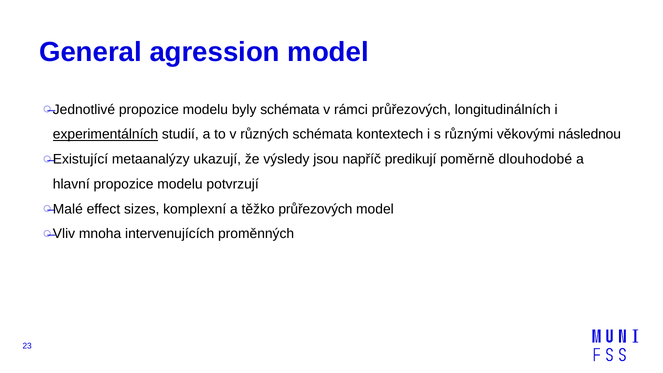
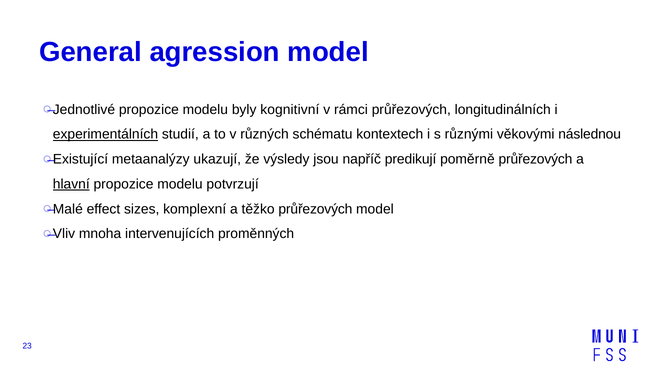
byly schémata: schémata -> kognitivní
různých schémata: schémata -> schématu
poměrně dlouhodobé: dlouhodobé -> průřezových
hlavní underline: none -> present
